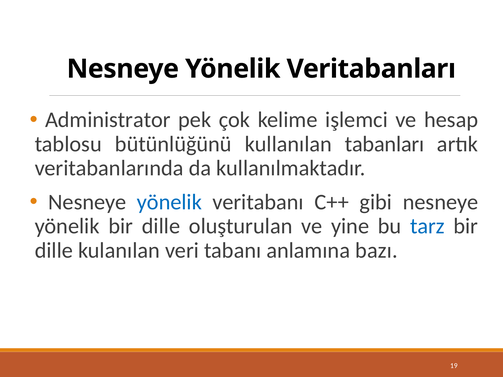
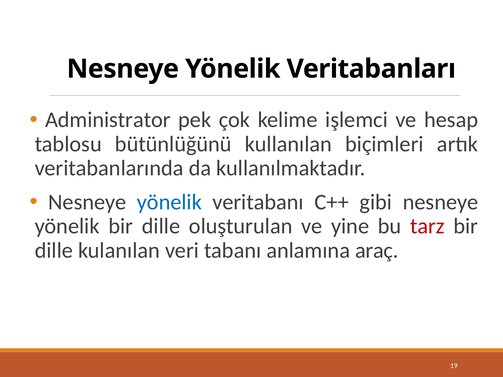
tabanları: tabanları -> biçimleri
tarz colour: blue -> red
bazı: bazı -> araç
